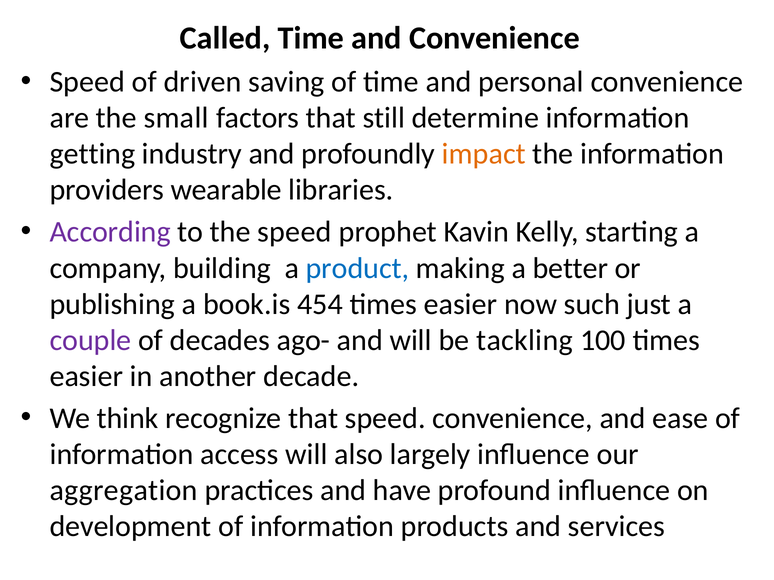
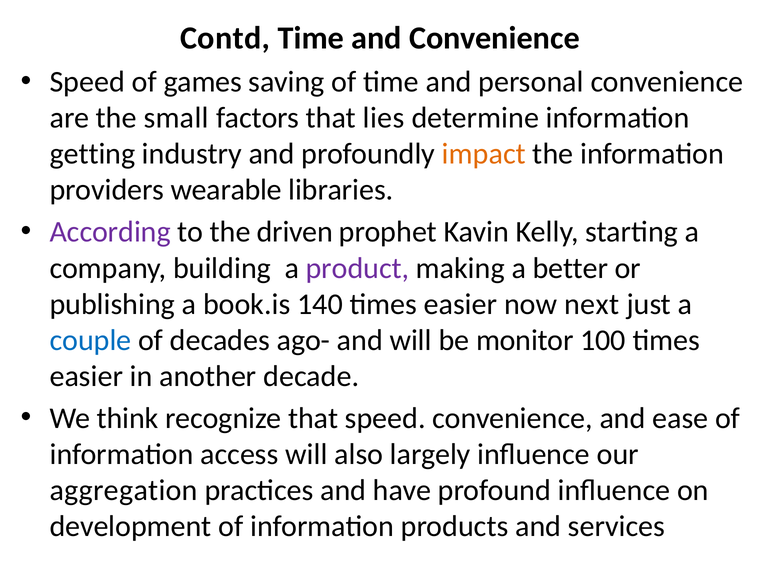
Called: Called -> Contd
driven: driven -> games
still: still -> lies
the speed: speed -> driven
product colour: blue -> purple
454: 454 -> 140
such: such -> next
couple colour: purple -> blue
tackling: tackling -> monitor
